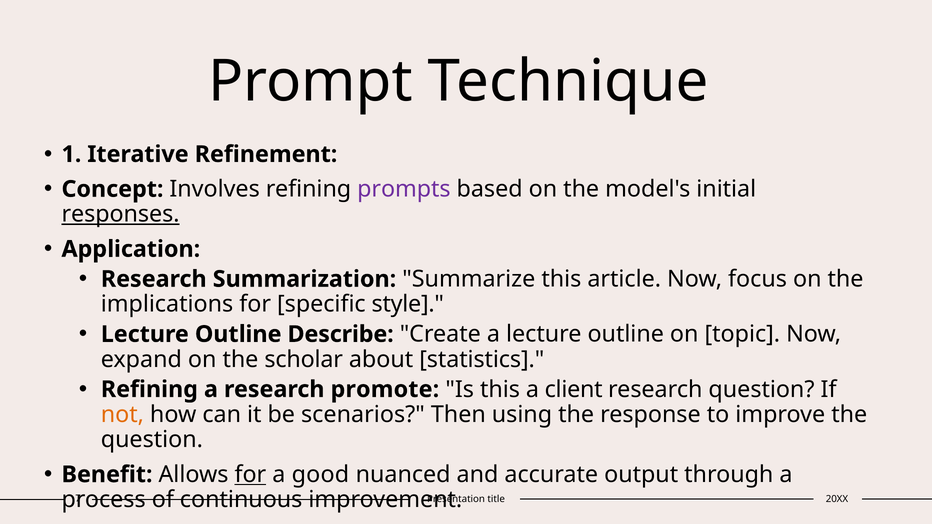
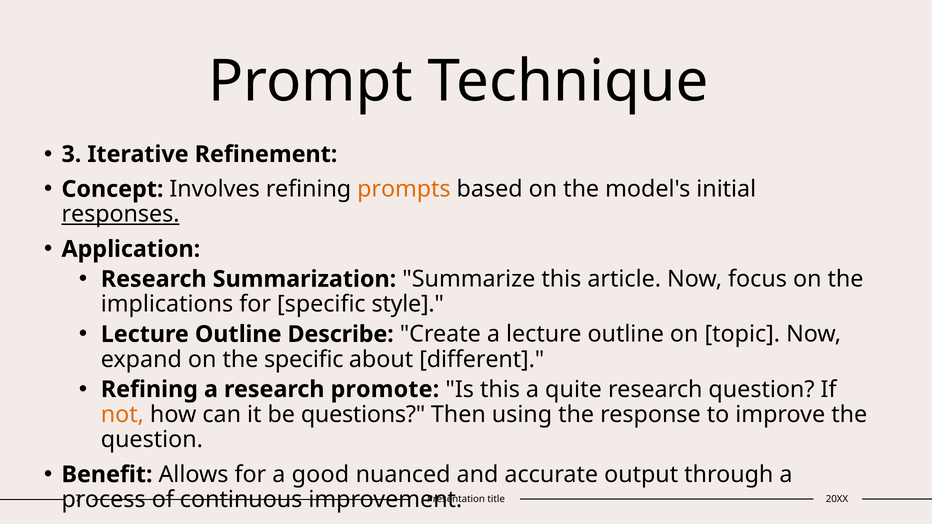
1: 1 -> 3
prompts colour: purple -> orange
the scholar: scholar -> specific
statistics: statistics -> different
client: client -> quite
scenarios: scenarios -> questions
for at (250, 475) underline: present -> none
